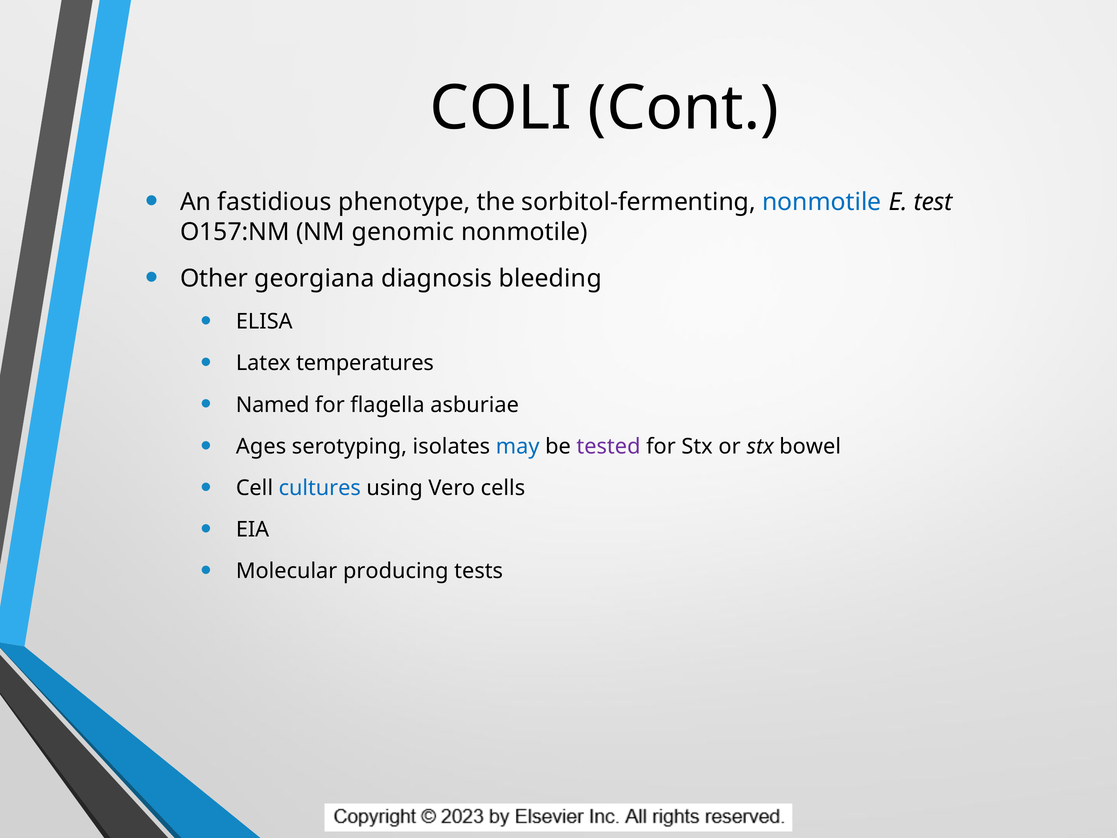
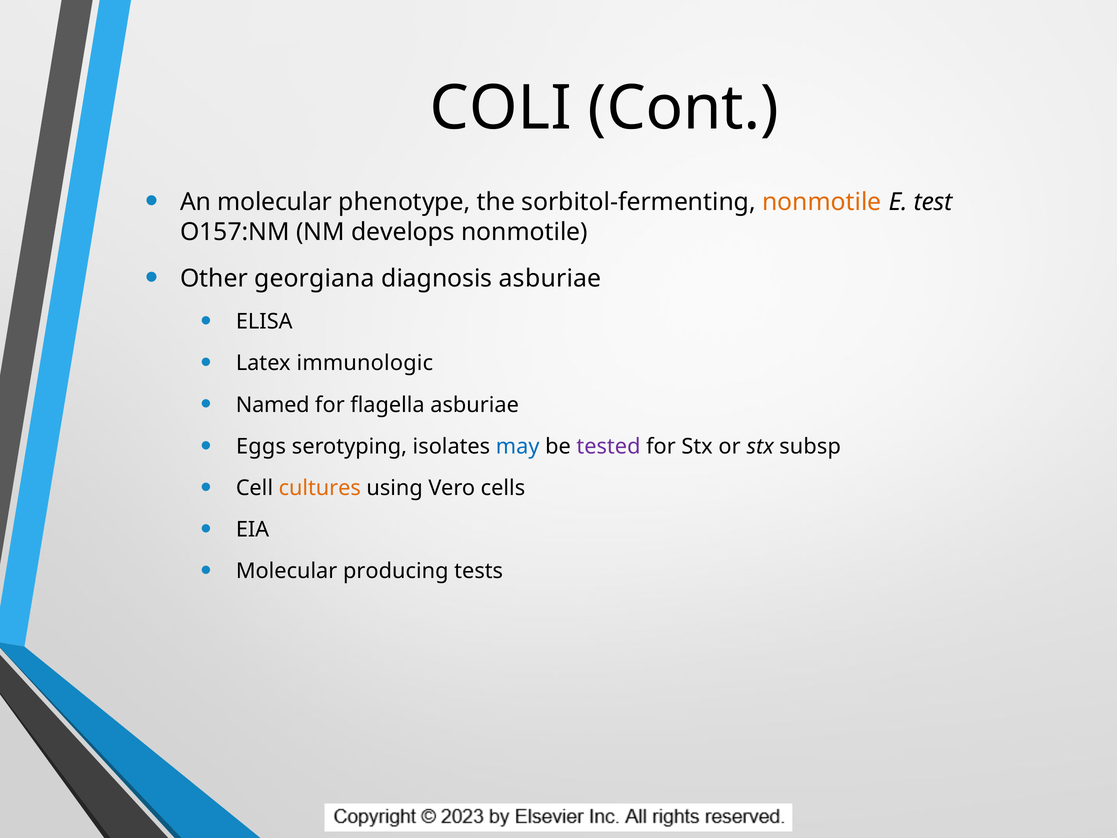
An fastidious: fastidious -> molecular
nonmotile at (822, 202) colour: blue -> orange
genomic: genomic -> develops
diagnosis bleeding: bleeding -> asburiae
temperatures: temperatures -> immunologic
Ages: Ages -> Eggs
bowel: bowel -> subsp
cultures colour: blue -> orange
